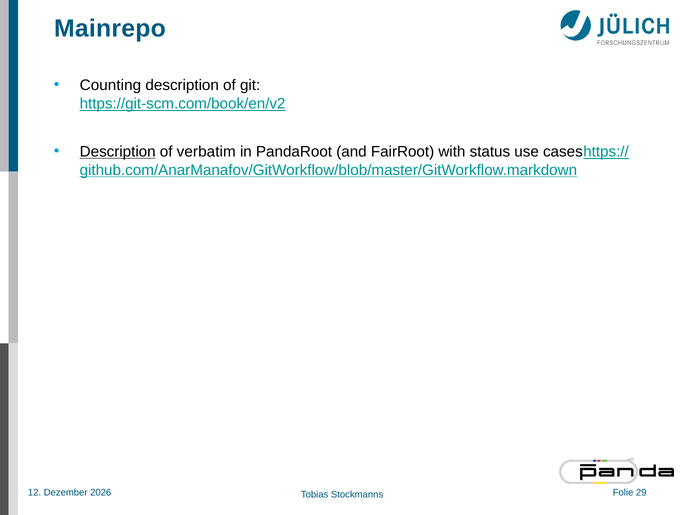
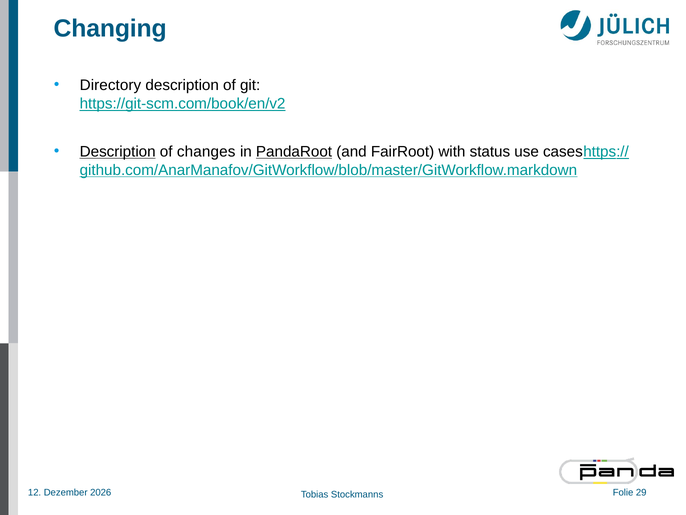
Mainrepo: Mainrepo -> Changing
Counting: Counting -> Directory
verbatim: verbatim -> changes
PandaRoot underline: none -> present
